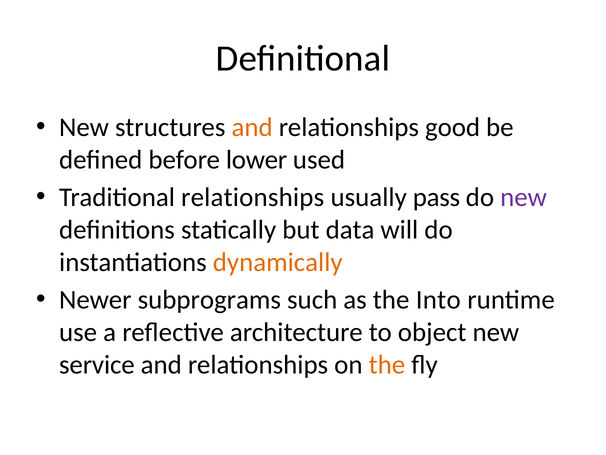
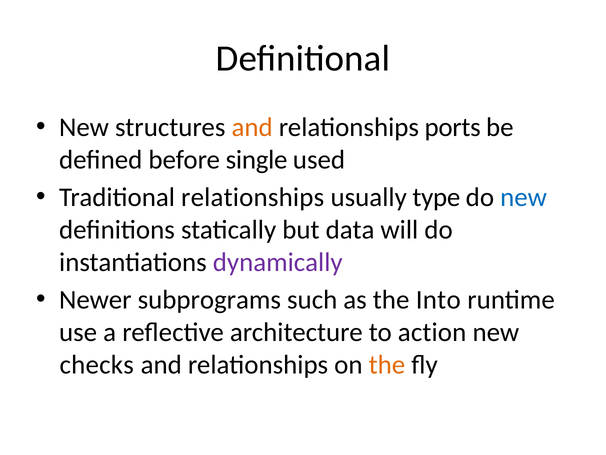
good: good -> ports
lower: lower -> single
pass: pass -> type
new at (524, 197) colour: purple -> blue
dynamically colour: orange -> purple
object: object -> action
service: service -> checks
